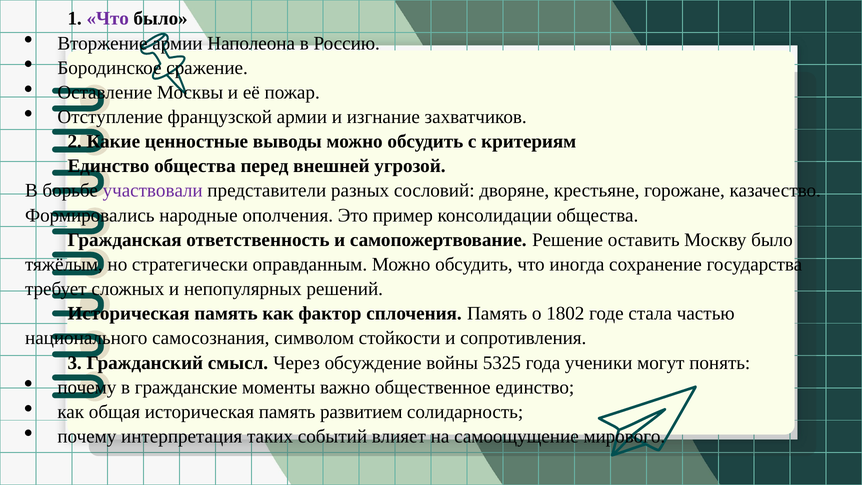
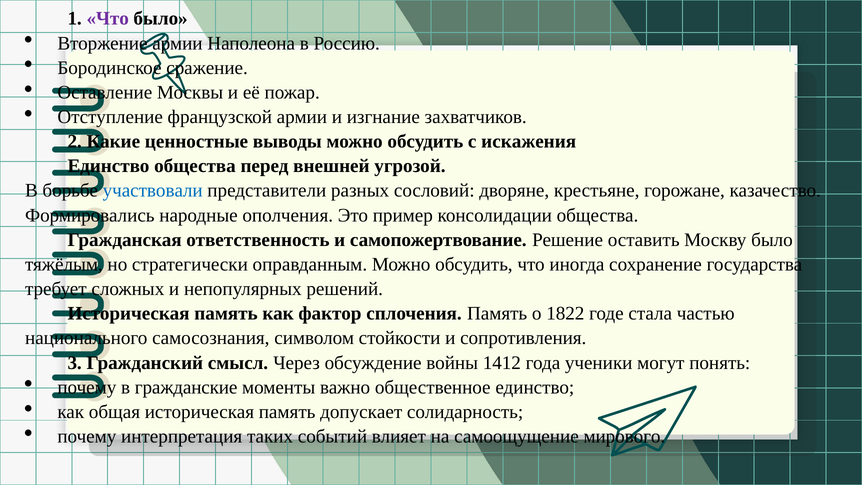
критериям: критериям -> искажения
участвовали colour: purple -> blue
1802: 1802 -> 1822
5325: 5325 -> 1412
развитием: развитием -> допускает
